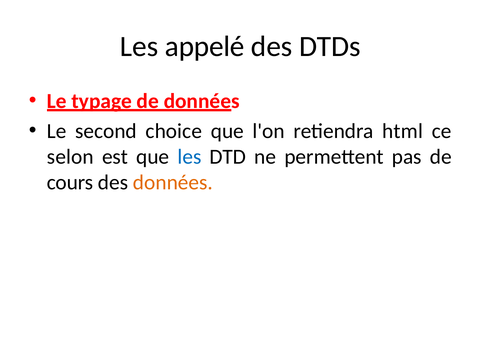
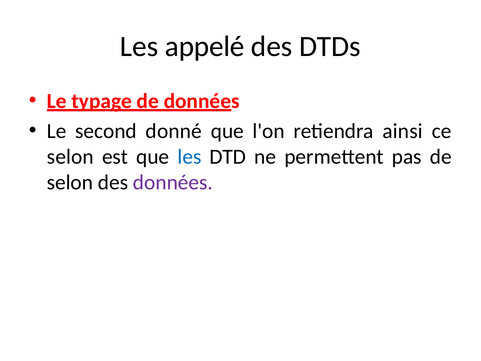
choice: choice -> donné
html: html -> ainsi
cours at (70, 182): cours -> selon
données at (173, 182) colour: orange -> purple
